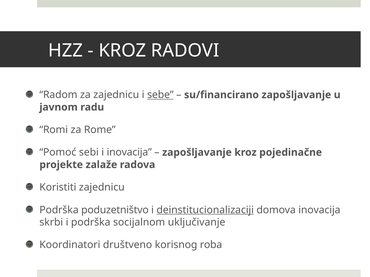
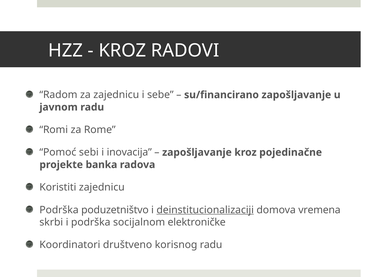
sebe underline: present -> none
zalaže: zalaže -> banka
domova inovacija: inovacija -> vremena
uključivanje: uključivanje -> elektroničke
korisnog roba: roba -> radu
